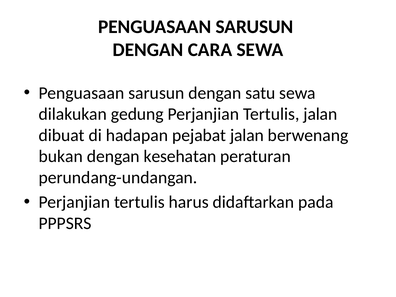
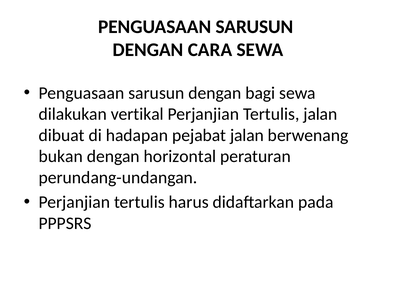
satu: satu -> bagi
gedung: gedung -> vertikal
kesehatan: kesehatan -> horizontal
